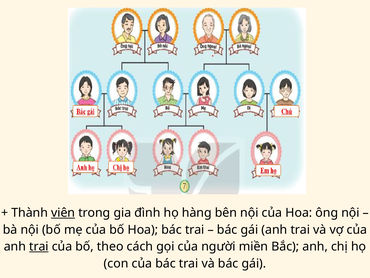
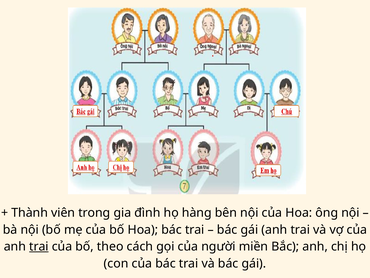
viên underline: present -> none
